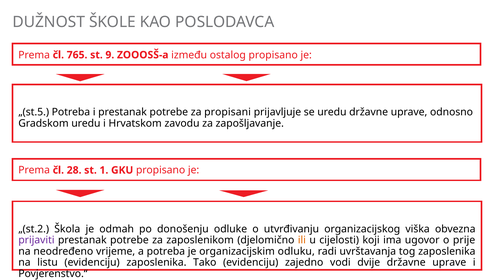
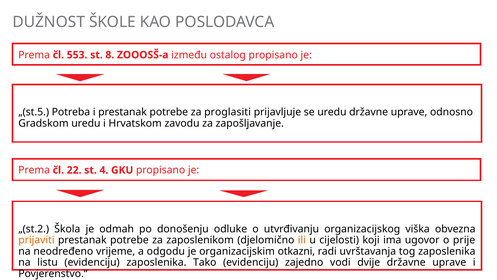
765: 765 -> 553
9: 9 -> 8
propisani: propisani -> proglasiti
28: 28 -> 22
1: 1 -> 4
prijaviti colour: purple -> orange
a potreba: potreba -> odgodu
odluku: odluku -> otkazni
